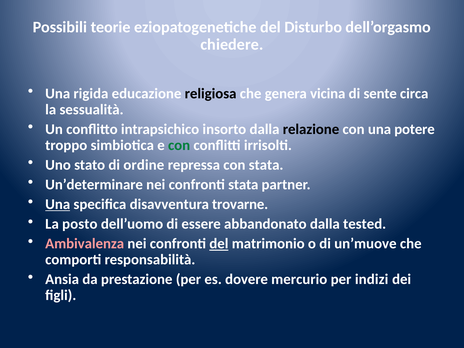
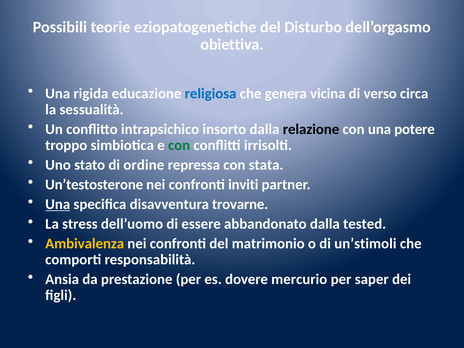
chiedere: chiedere -> obiettiva
religiosa colour: black -> blue
sente: sente -> verso
Un’determinare: Un’determinare -> Un’testosterone
confronti stata: stata -> inviti
posto: posto -> stress
Ambivalenza colour: pink -> yellow
del at (219, 244) underline: present -> none
un’muove: un’muove -> un’stimoli
indizi: indizi -> saper
